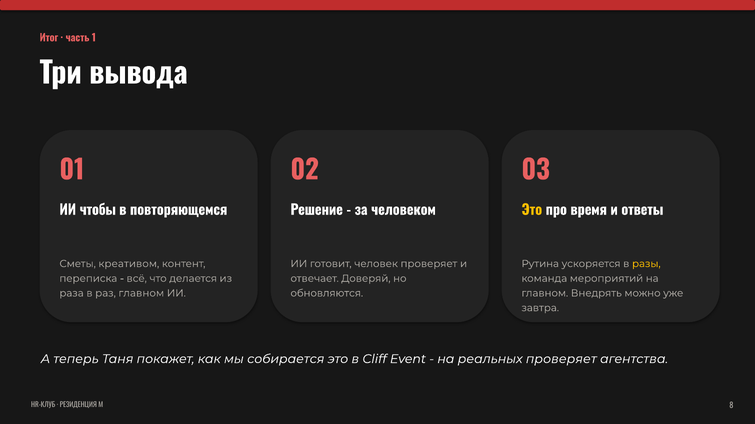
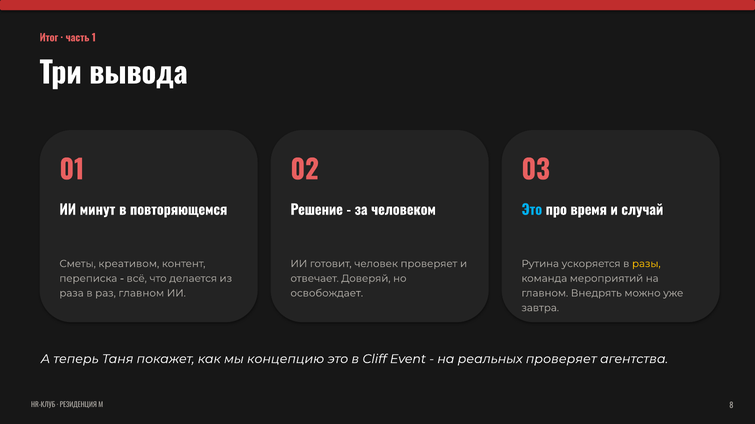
чтобы: чтобы -> минут
Это at (532, 210) colour: yellow -> light blue
ответы: ответы -> случай
обновляются: обновляются -> освобождает
собирается: собирается -> концепцию
